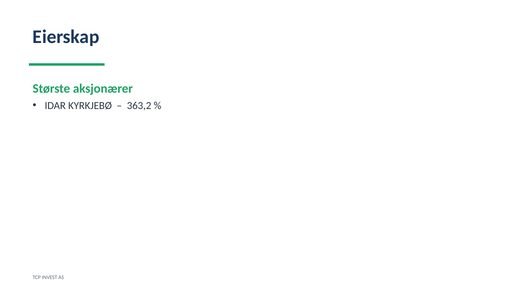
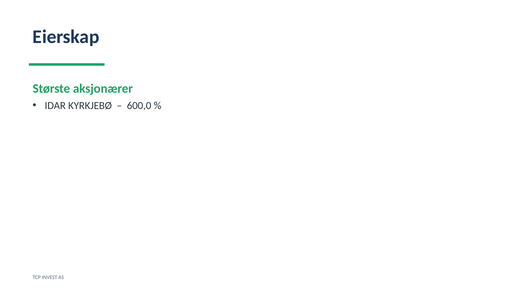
363,2: 363,2 -> 600,0
